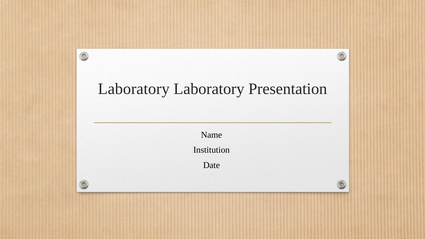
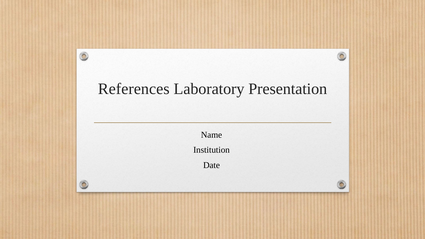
Laboratory at (134, 89): Laboratory -> References
